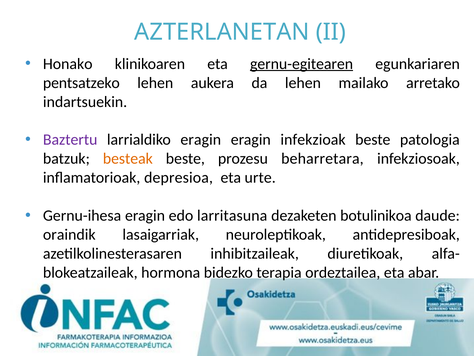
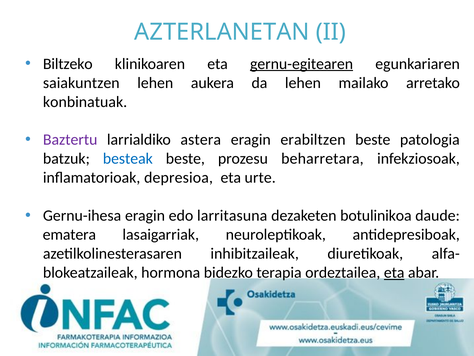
Honako: Honako -> Biltzeko
pentsatzeko: pentsatzeko -> saiakuntzen
indartsuekin: indartsuekin -> konbinatuak
larrialdiko eragin: eragin -> astera
infekzioak: infekzioak -> erabiltzen
besteak colour: orange -> blue
oraindik: oraindik -> ematera
eta at (394, 272) underline: none -> present
